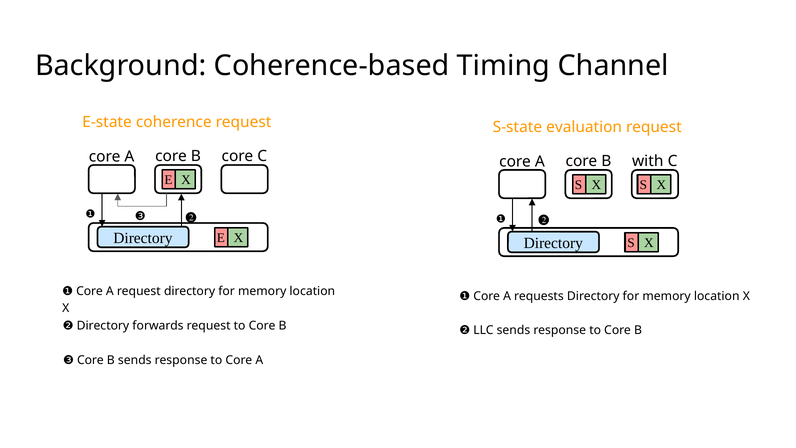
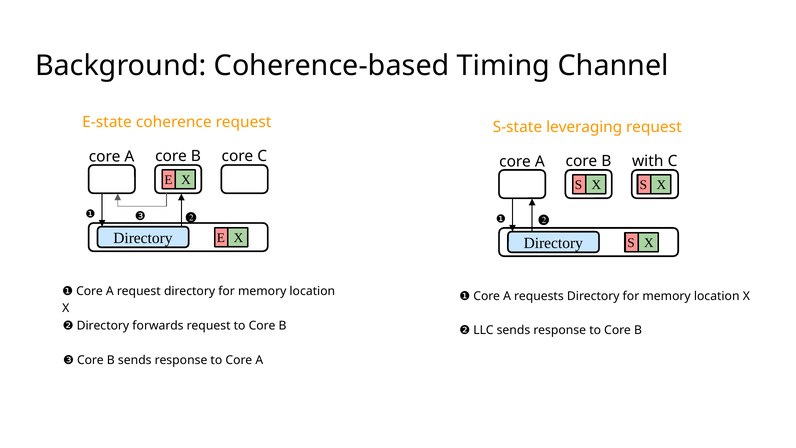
evaluation: evaluation -> leveraging
